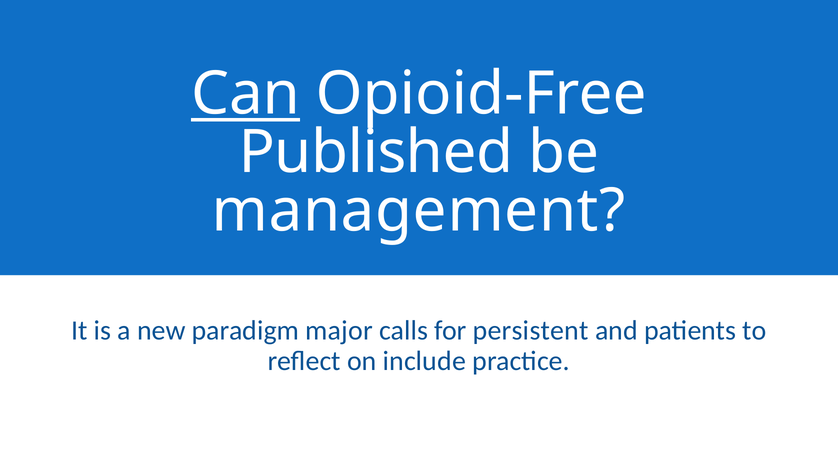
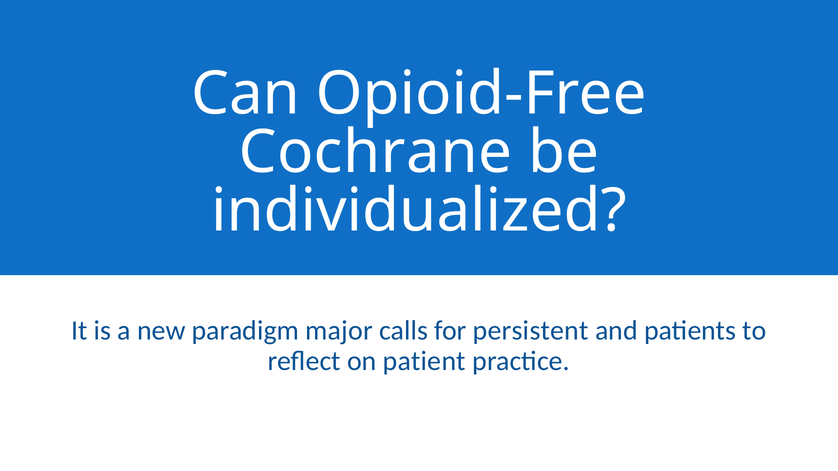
Can underline: present -> none
Published: Published -> Cochrane
management: management -> individualized
include: include -> patient
